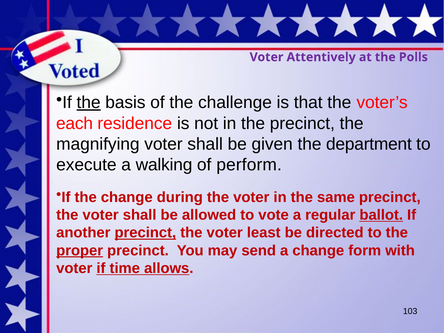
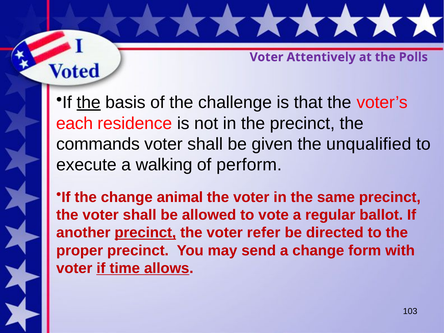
magnifying: magnifying -> commands
department: department -> unqualified
during: during -> animal
ballot underline: present -> none
least: least -> refer
proper underline: present -> none
